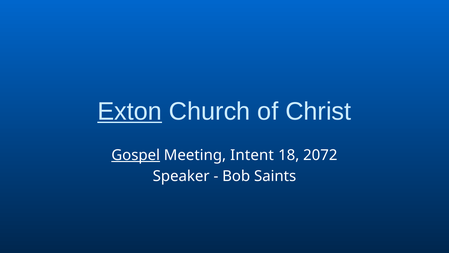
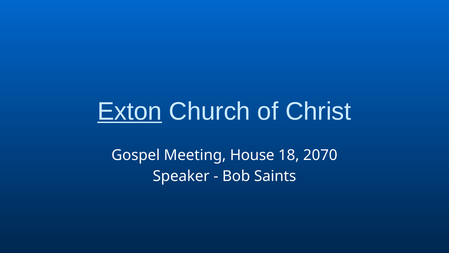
Gospel underline: present -> none
Intent: Intent -> House
2072: 2072 -> 2070
